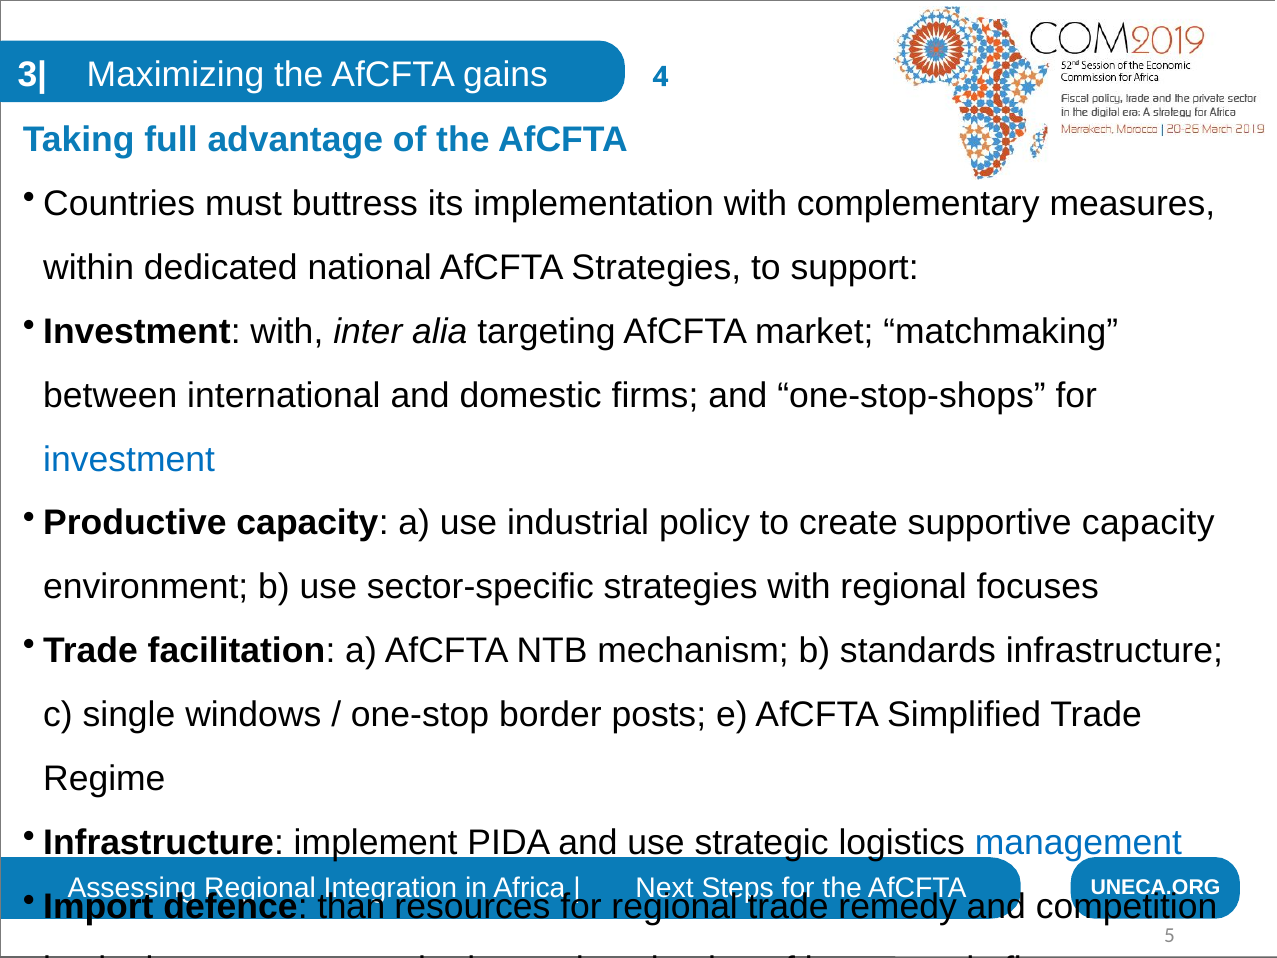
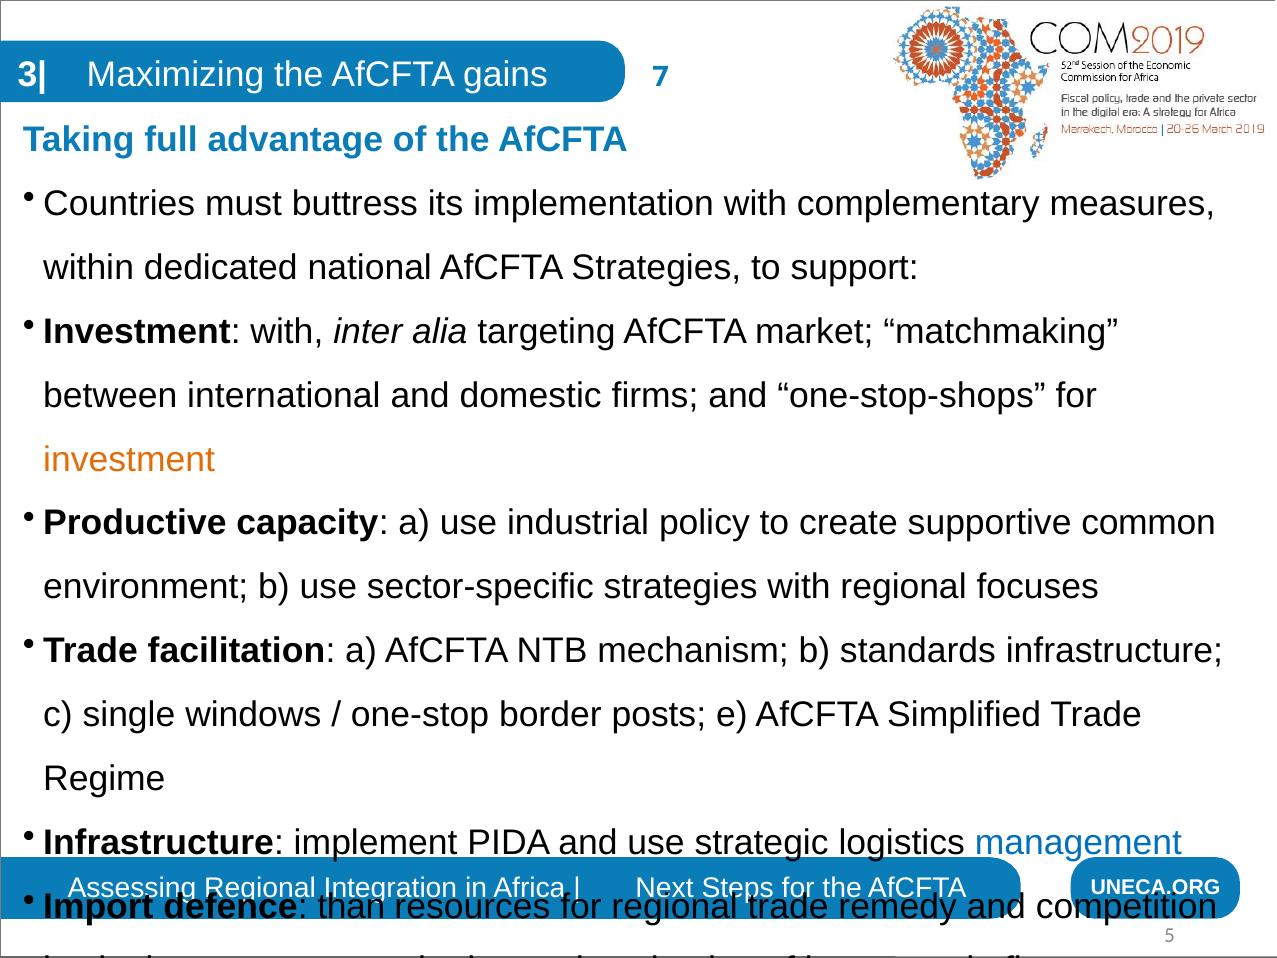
4: 4 -> 7
investment at (129, 459) colour: blue -> orange
supportive capacity: capacity -> common
